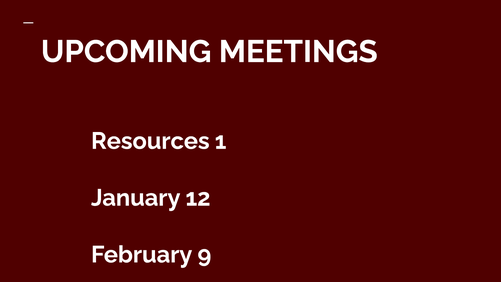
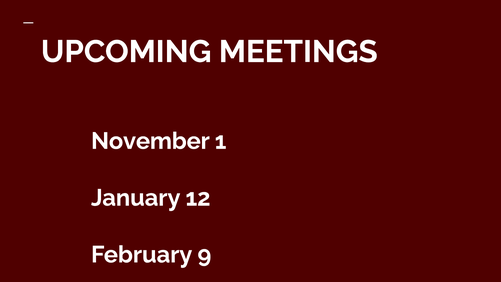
Resources: Resources -> November
